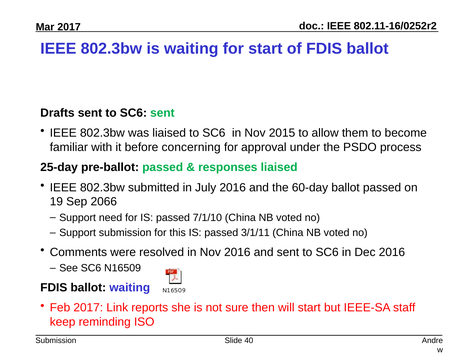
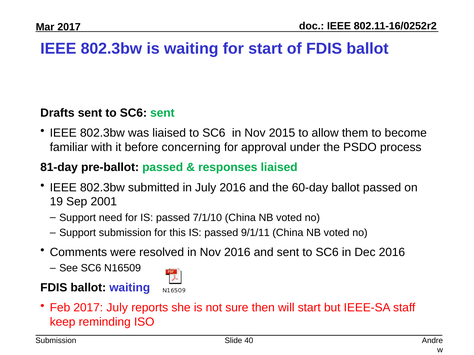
25-day: 25-day -> 81-day
2066: 2066 -> 2001
3/1/11: 3/1/11 -> 9/1/11
2017 Link: Link -> July
